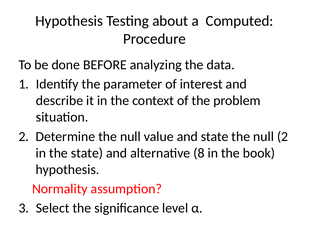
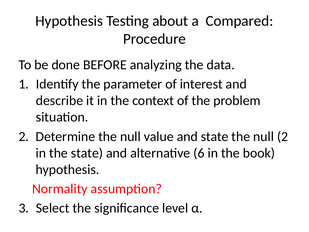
Computed: Computed -> Compared
8: 8 -> 6
